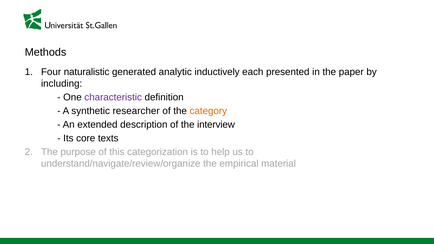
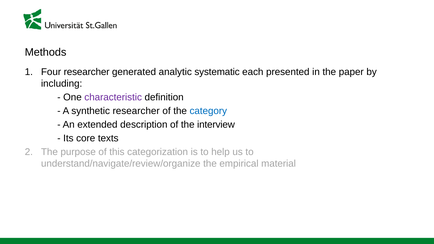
Four naturalistic: naturalistic -> researcher
inductively: inductively -> systematic
category colour: orange -> blue
